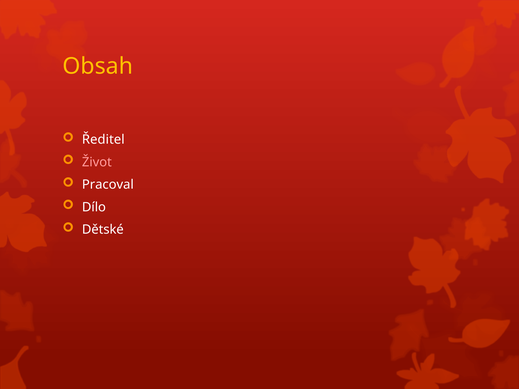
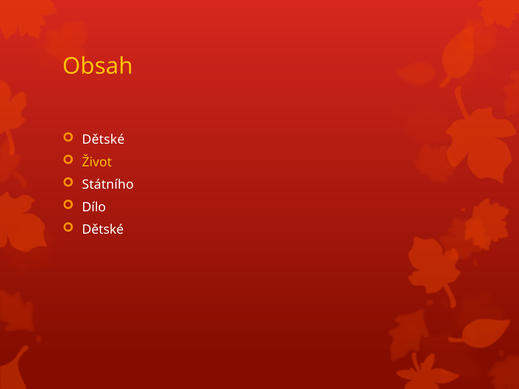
Ředitel at (103, 140): Ředitel -> Dětské
Život colour: pink -> yellow
Pracoval: Pracoval -> Státního
